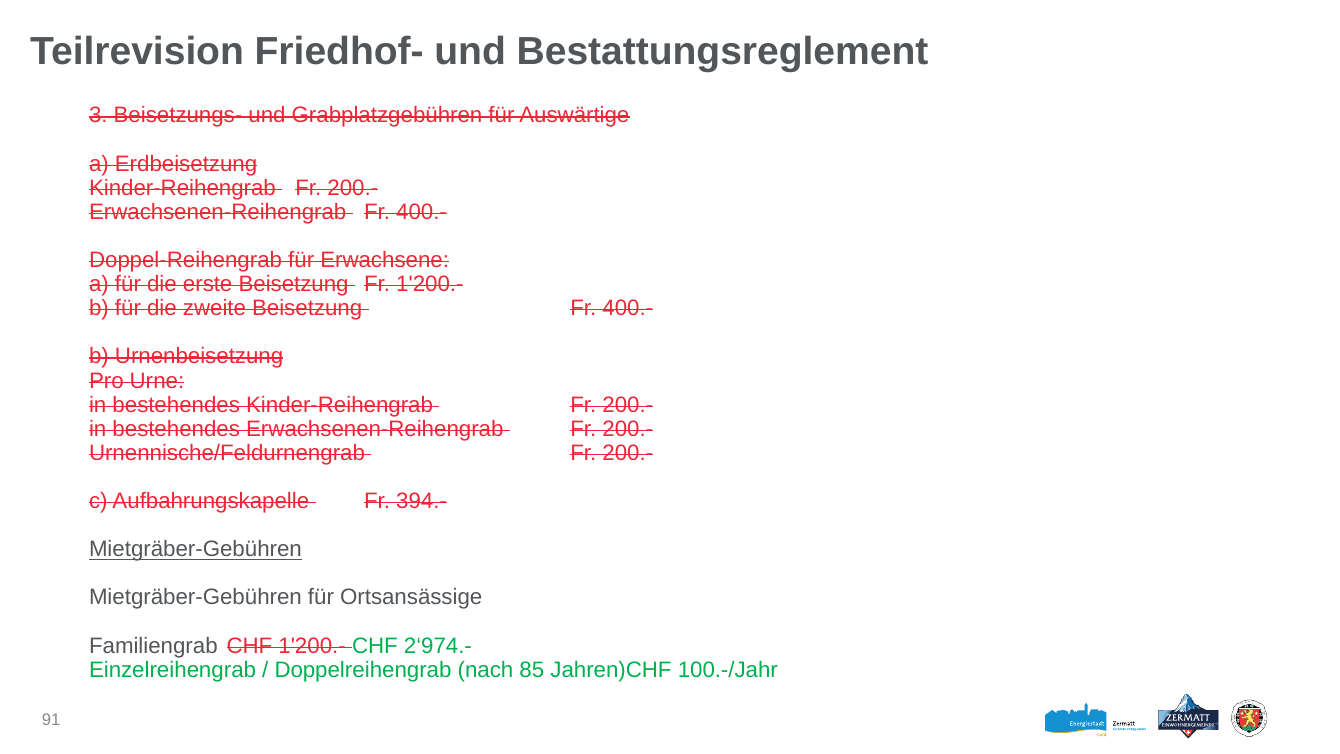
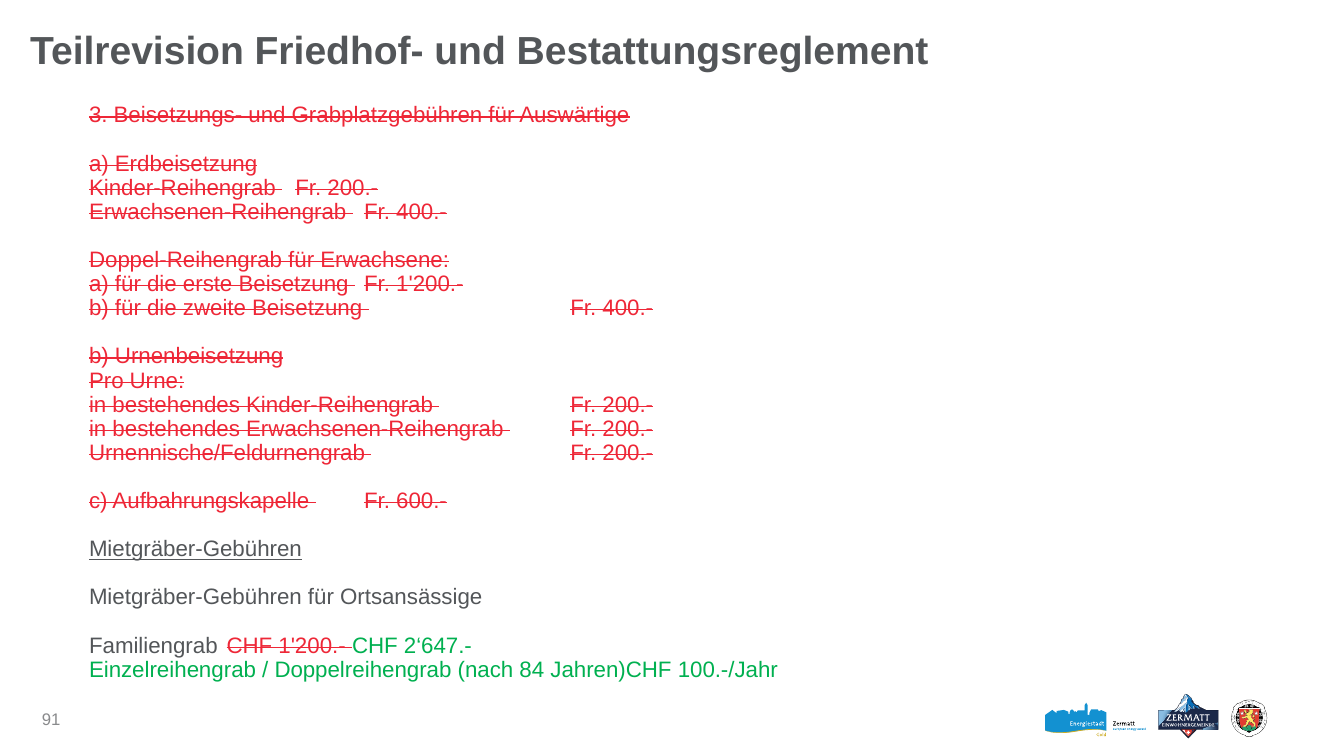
394.-: 394.- -> 600.-
2‘974.-: 2‘974.- -> 2‘647.-
85: 85 -> 84
